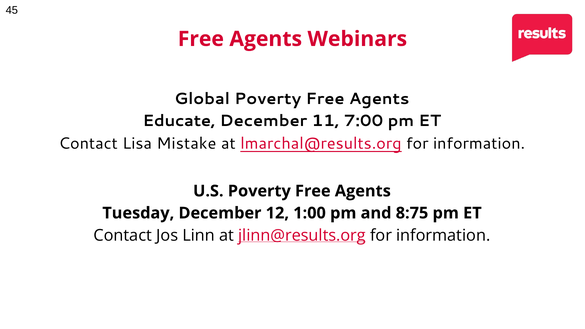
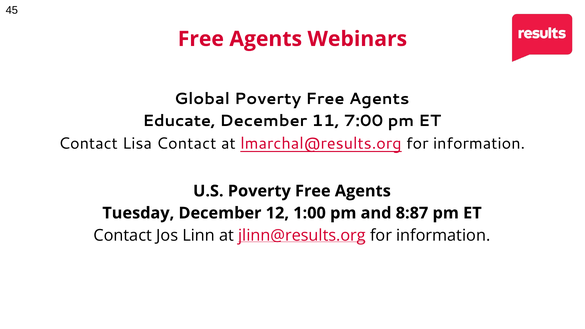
Lisa Mistake: Mistake -> Contact
8:75: 8:75 -> 8:87
